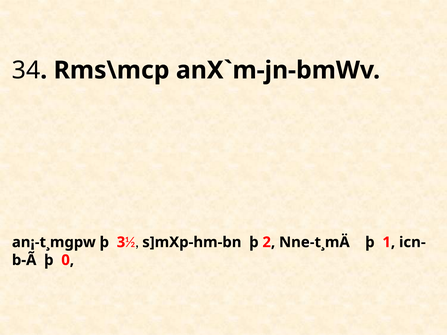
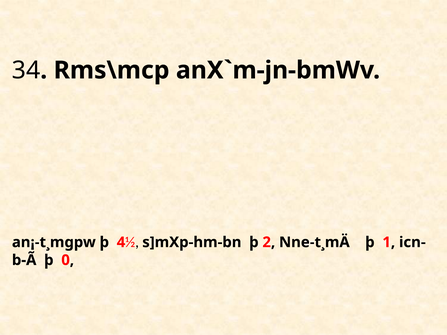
3: 3 -> 4
